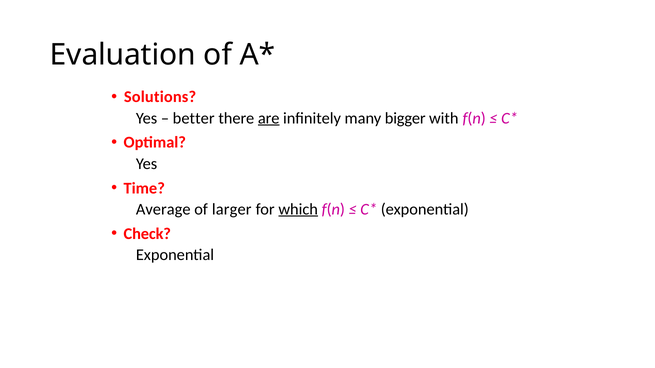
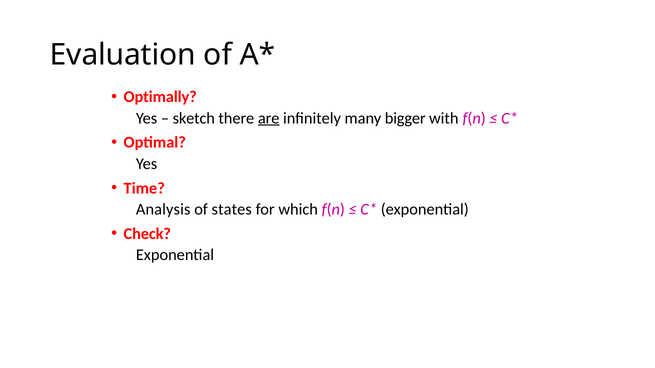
Solutions: Solutions -> Optimally
better: better -> sketch
Average: Average -> Analysis
larger: larger -> states
which underline: present -> none
